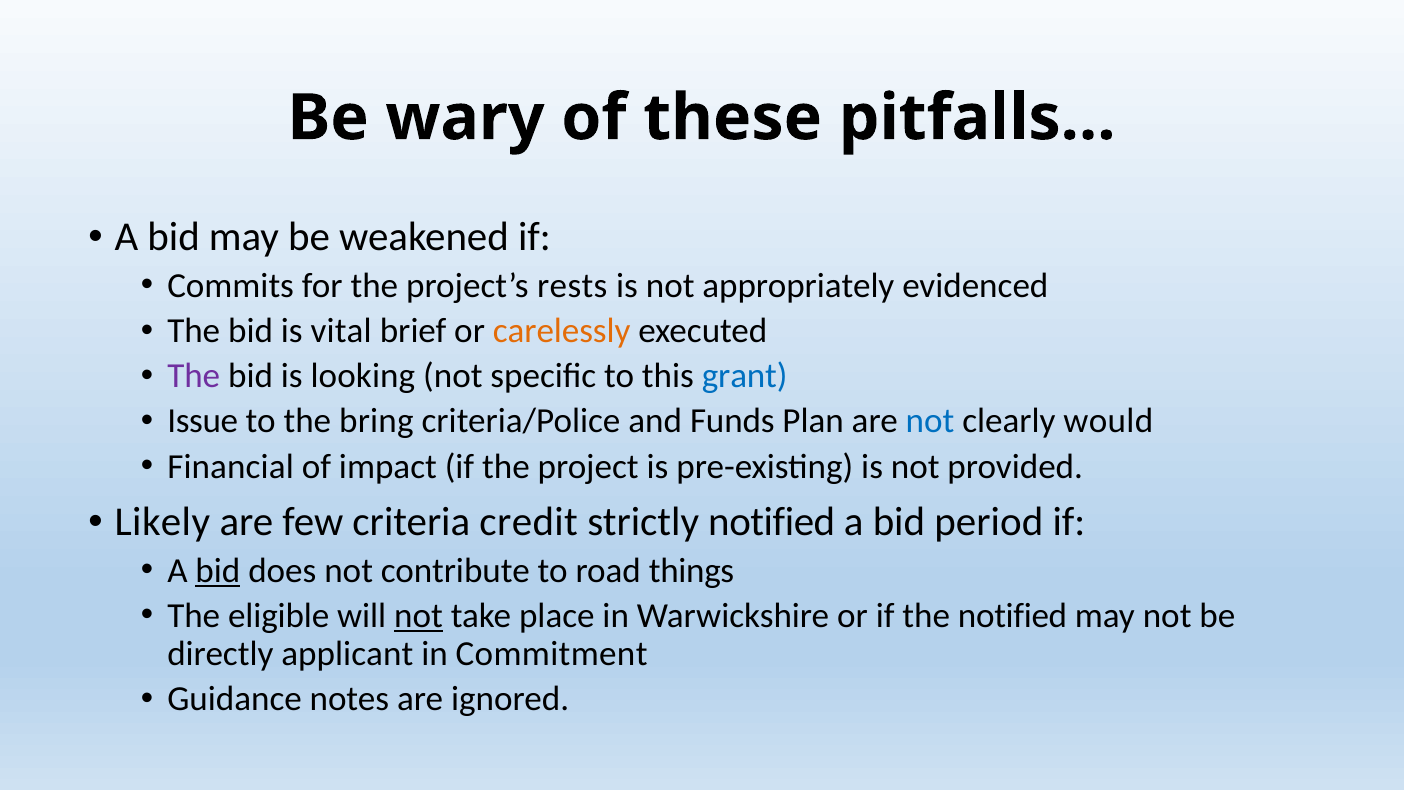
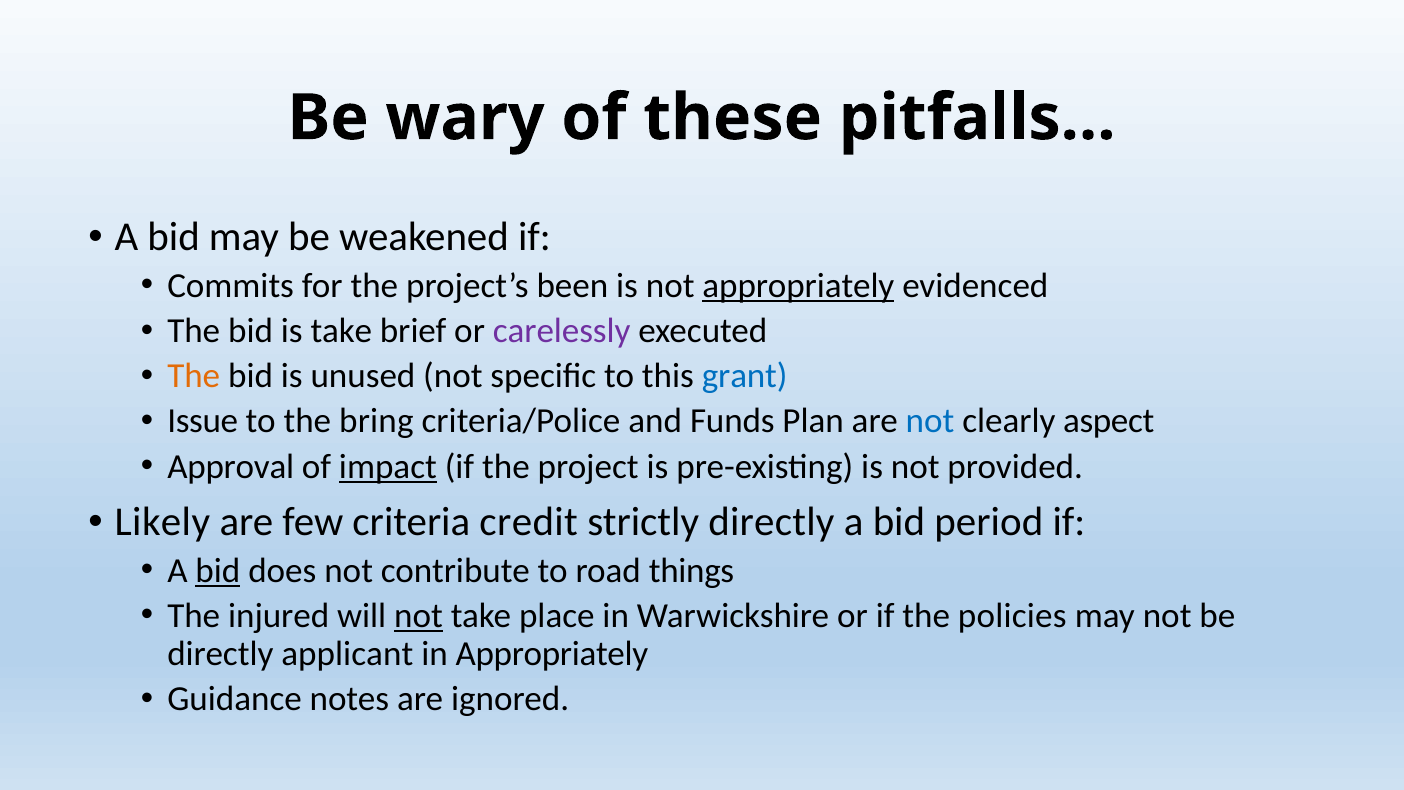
rests: rests -> been
appropriately at (798, 286) underline: none -> present
is vital: vital -> take
carelessly colour: orange -> purple
The at (194, 376) colour: purple -> orange
looking: looking -> unused
would: would -> aspect
Financial: Financial -> Approval
impact underline: none -> present
strictly notified: notified -> directly
eligible: eligible -> injured
the notified: notified -> policies
in Commitment: Commitment -> Appropriately
